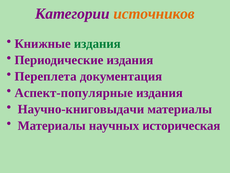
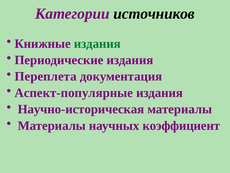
источников colour: orange -> black
Научно-книговыдачи: Научно-книговыдачи -> Научно-историческая
историческая: историческая -> коэффициент
